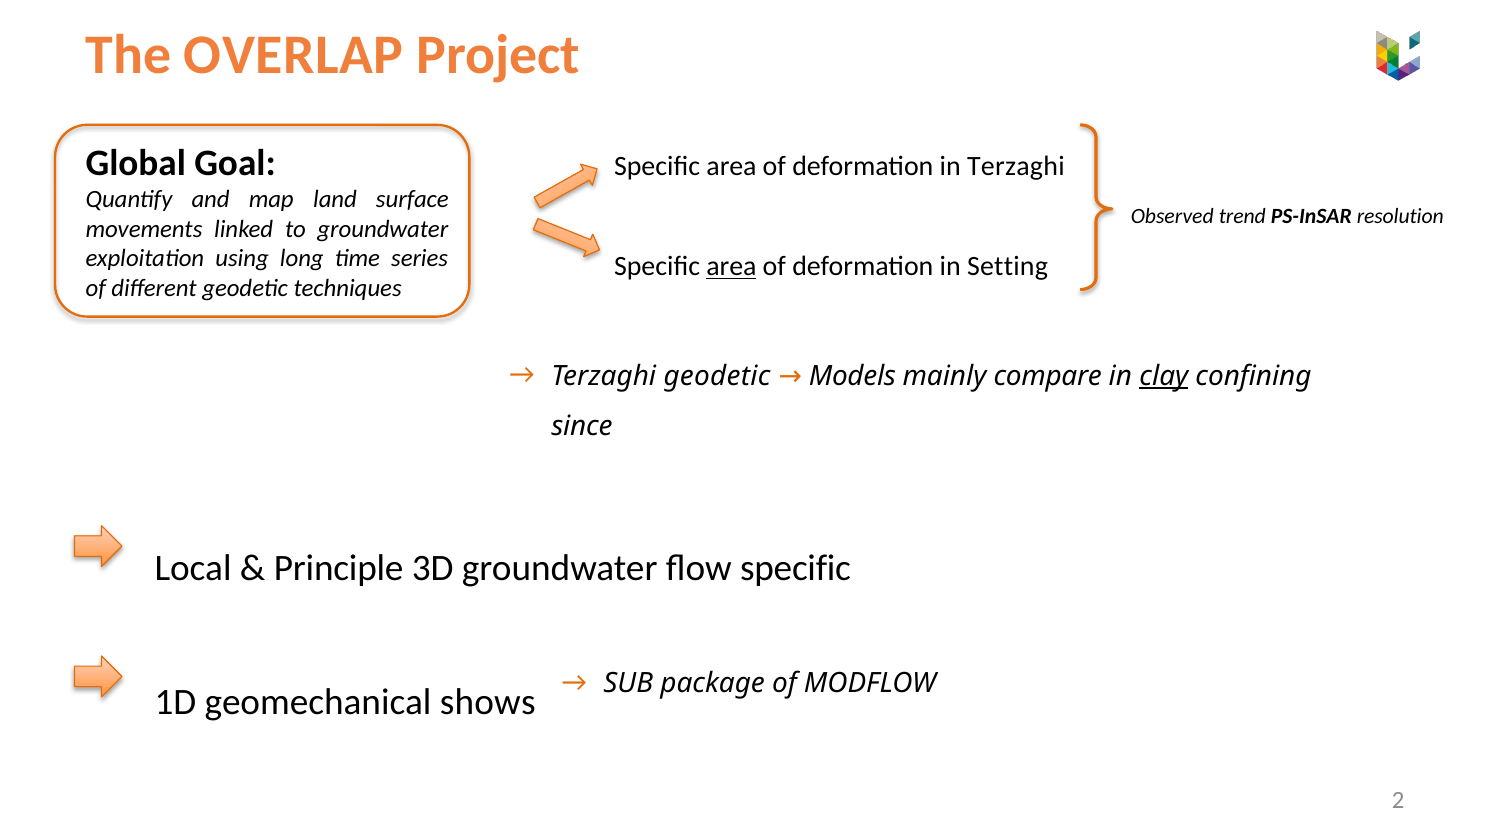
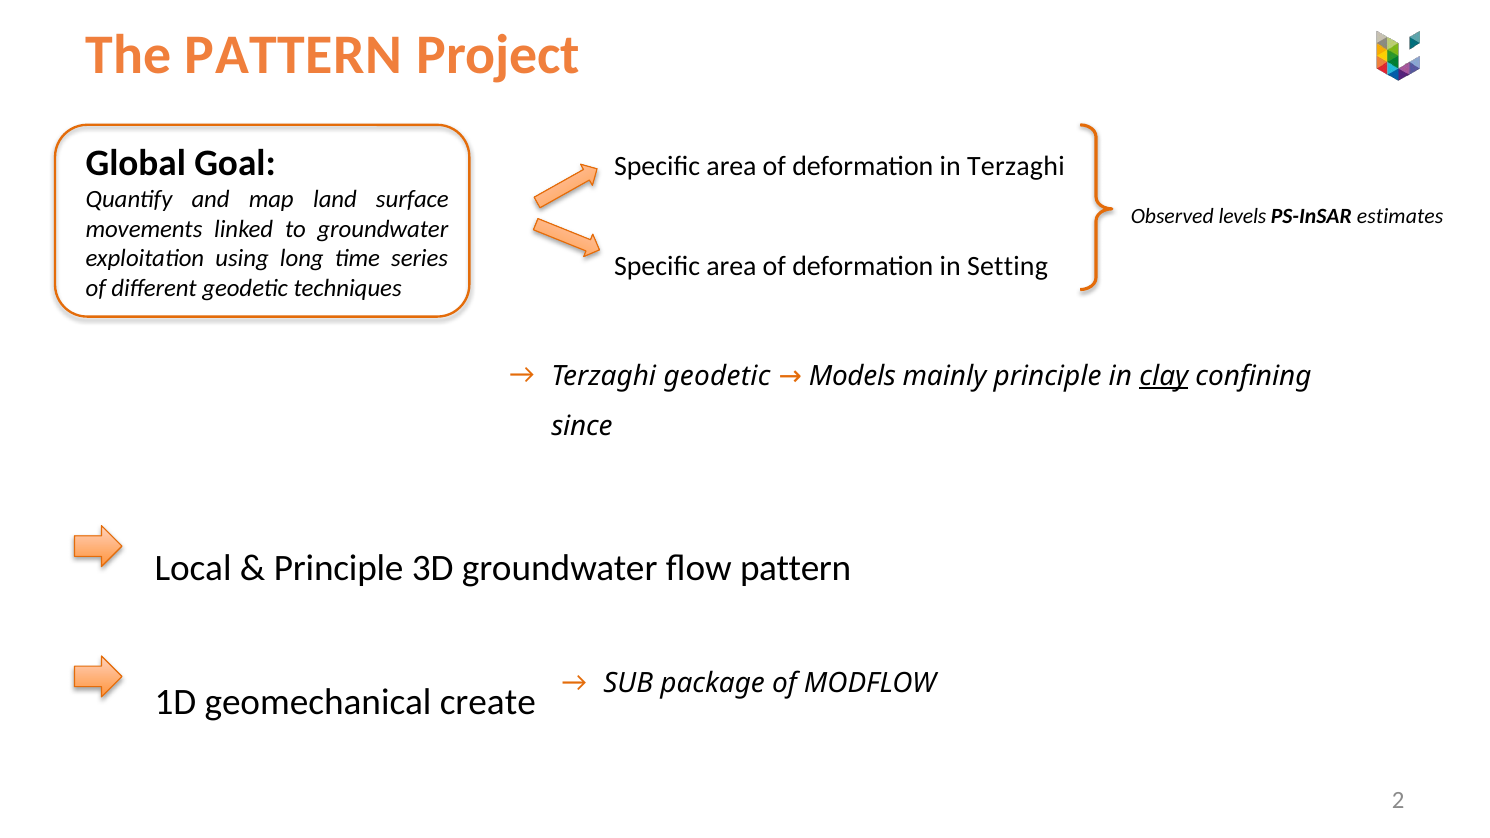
The OVERLAP: OVERLAP -> PATTERN
trend: trend -> levels
resolution: resolution -> estimates
area at (731, 267) underline: present -> none
mainly compare: compare -> principle
flow specific: specific -> pattern
shows: shows -> create
